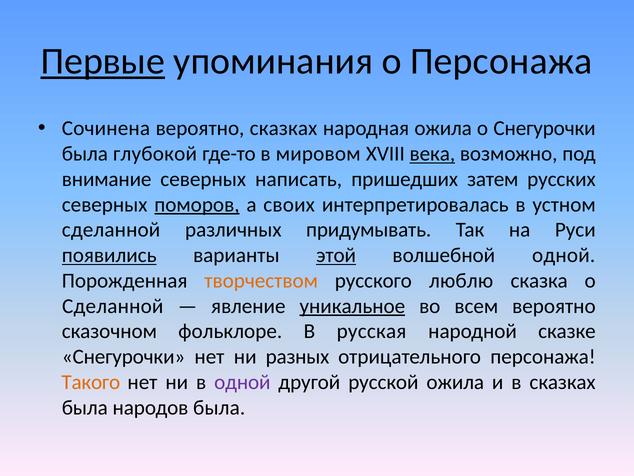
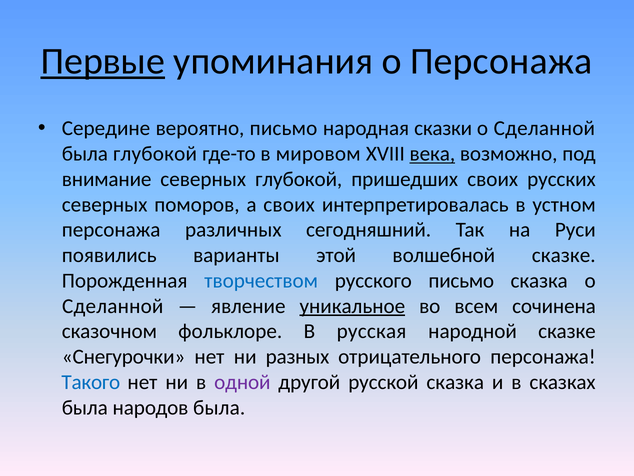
Сочинена: Сочинена -> Середине
вероятно сказках: сказках -> письмо
народная ожила: ожила -> сказки
Снегурочки at (545, 128): Снегурочки -> Сделанной
северных написать: написать -> глубокой
пришедших затем: затем -> своих
поморов underline: present -> none
сделанной at (111, 230): сделанной -> персонажа
придумывать: придумывать -> сегодняшний
появились underline: present -> none
этой underline: present -> none
волшебной одной: одной -> сказке
творчеством colour: orange -> blue
русского люблю: люблю -> письмо
всем вероятно: вероятно -> сочинена
Такого colour: orange -> blue
русской ожила: ожила -> сказка
